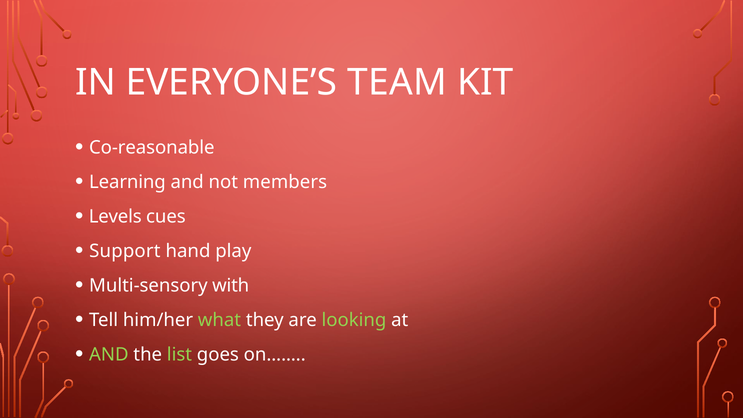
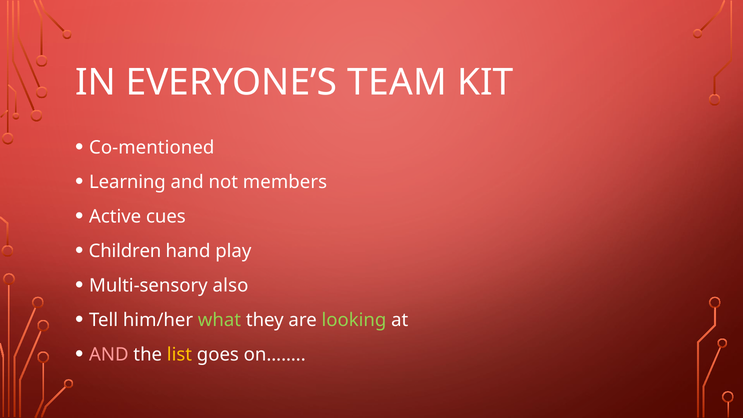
Co-reasonable: Co-reasonable -> Co-mentioned
Levels: Levels -> Active
Support: Support -> Children
with: with -> also
AND at (109, 354) colour: light green -> pink
list colour: light green -> yellow
